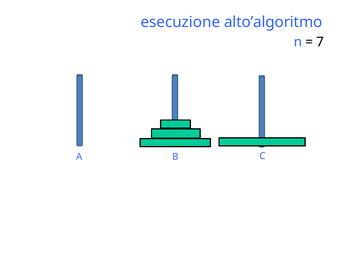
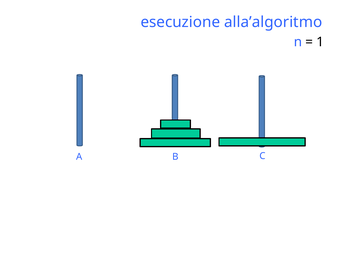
alto’algoritmo: alto’algoritmo -> alla’algoritmo
7: 7 -> 1
